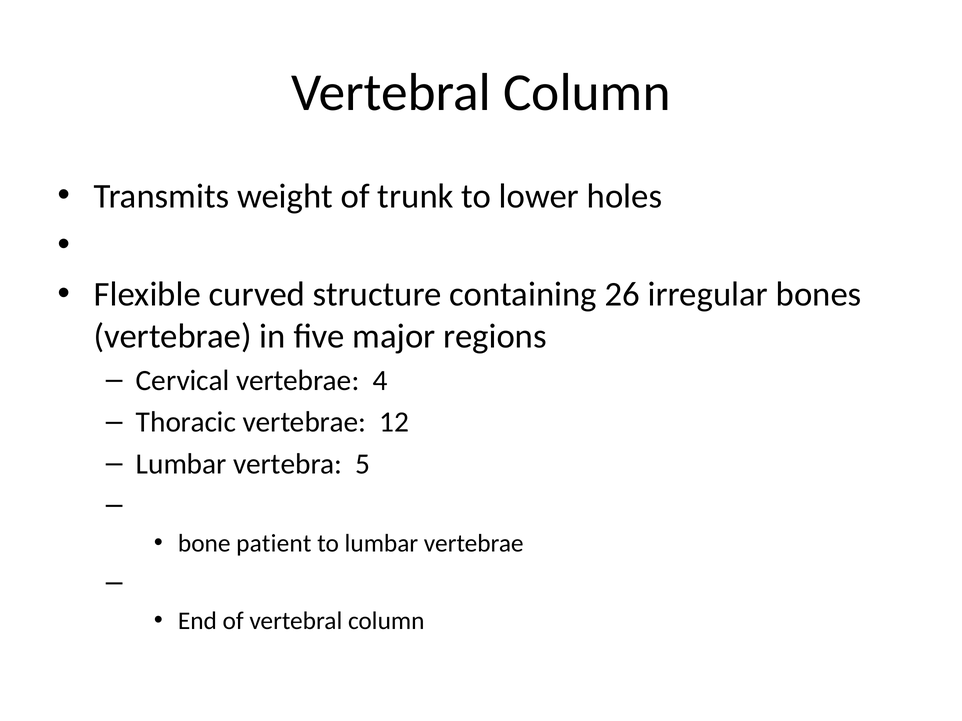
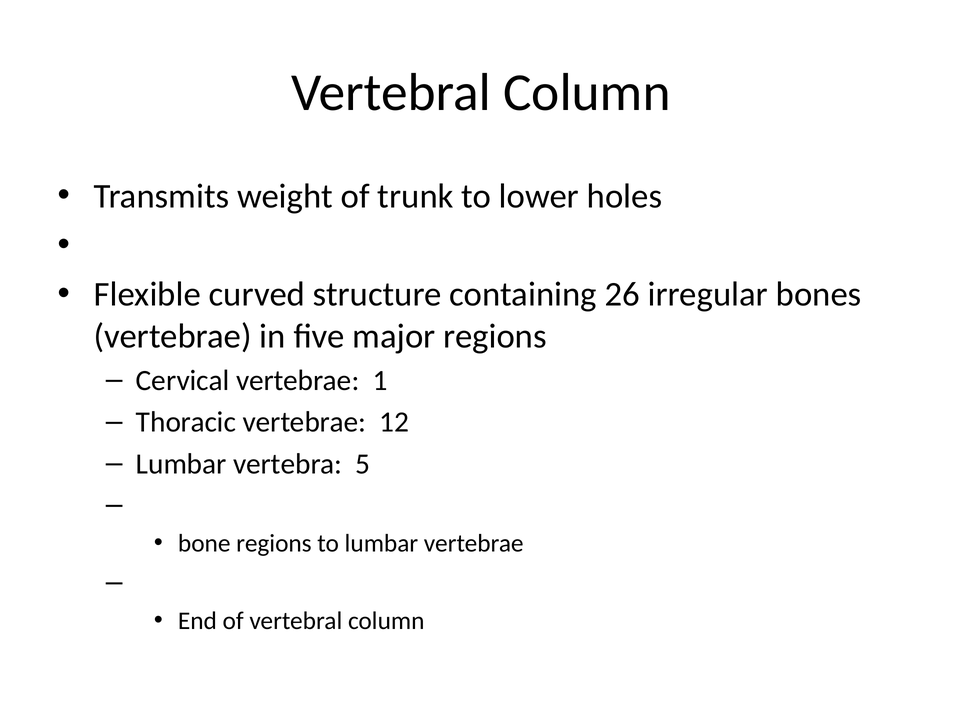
4: 4 -> 1
bone patient: patient -> regions
